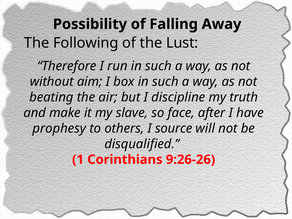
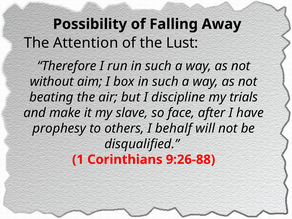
Following: Following -> Attention
truth: truth -> trials
source: source -> behalf
9:26-26: 9:26-26 -> 9:26-88
